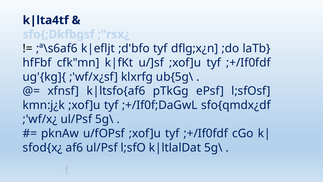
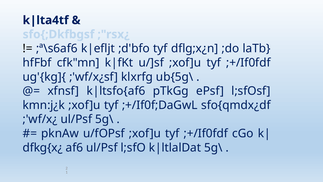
sfod{x¿: sfod{x¿ -> dfkg{x¿
